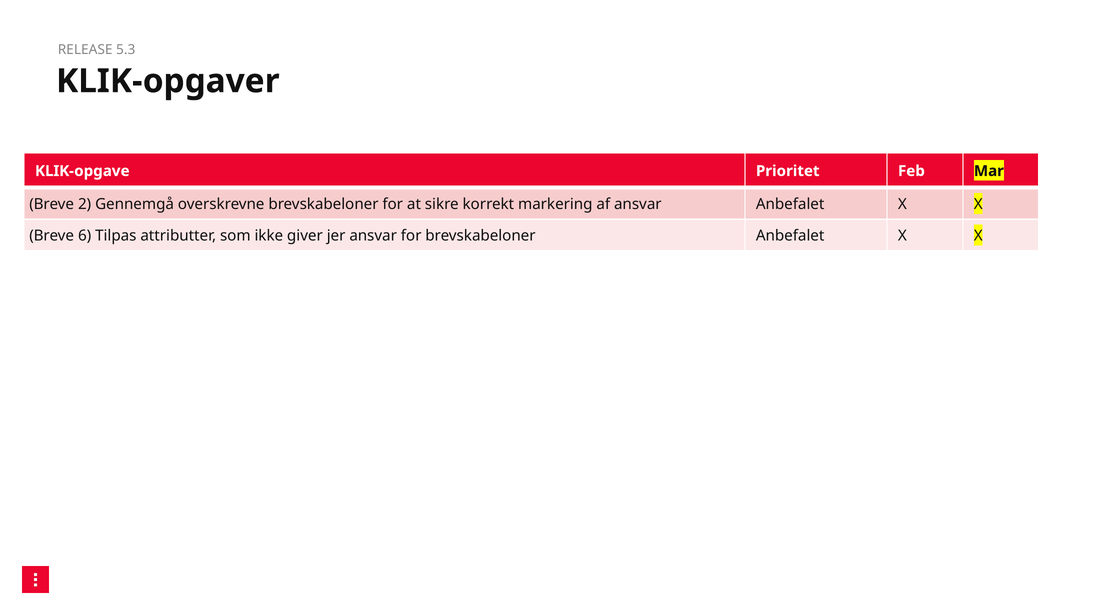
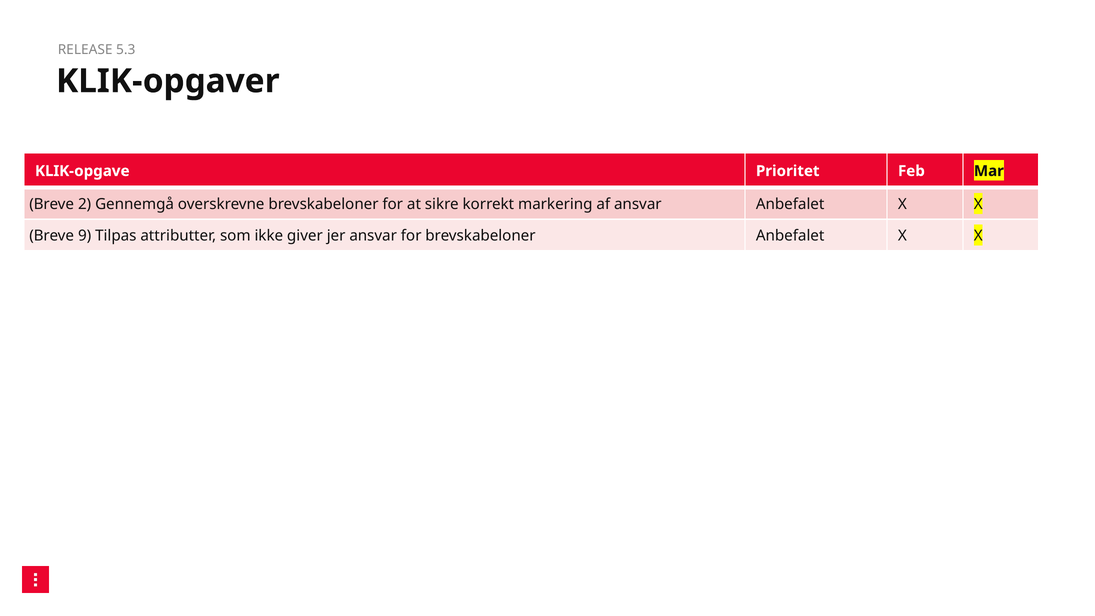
6: 6 -> 9
